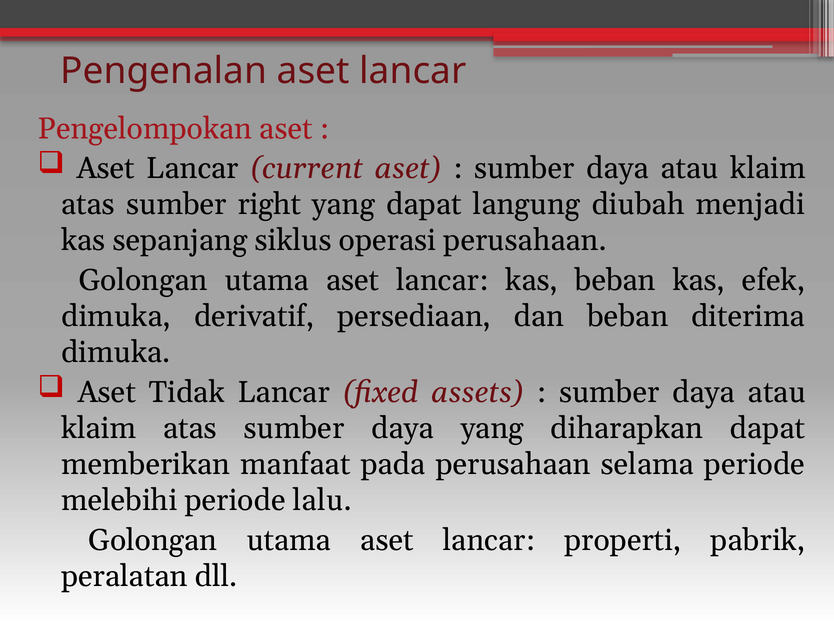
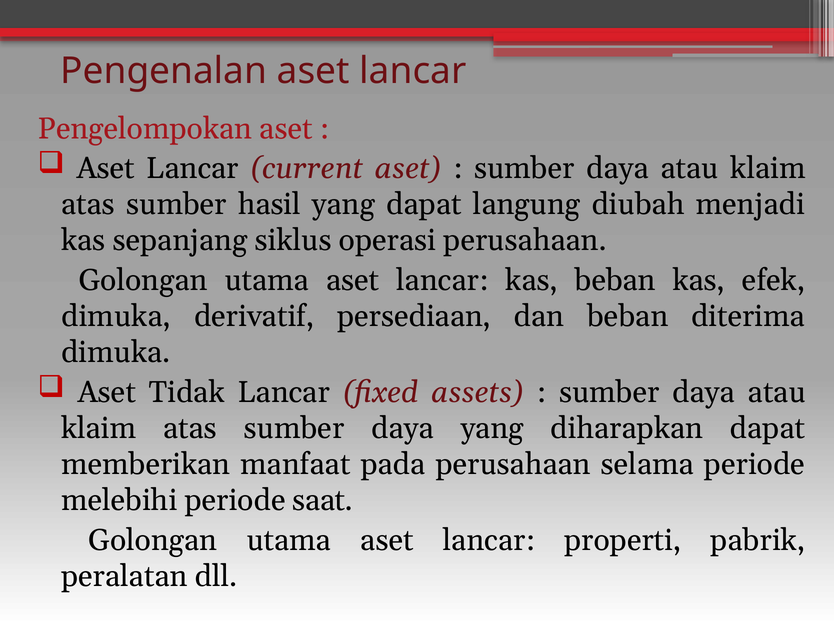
right: right -> hasil
lalu: lalu -> saat
